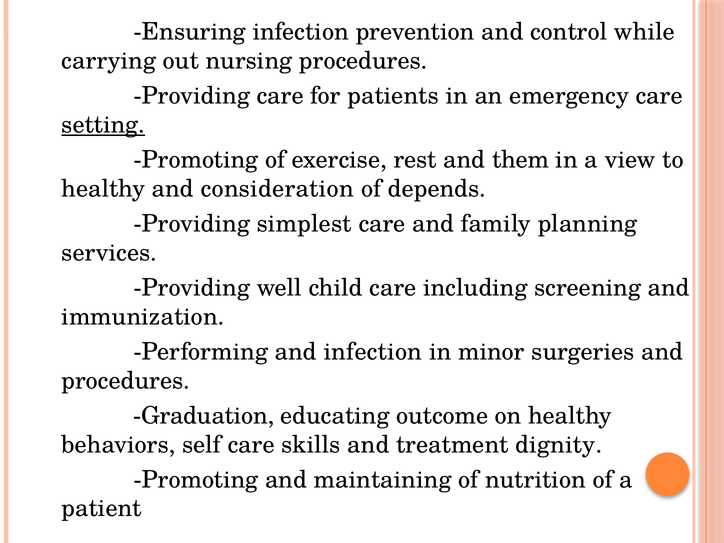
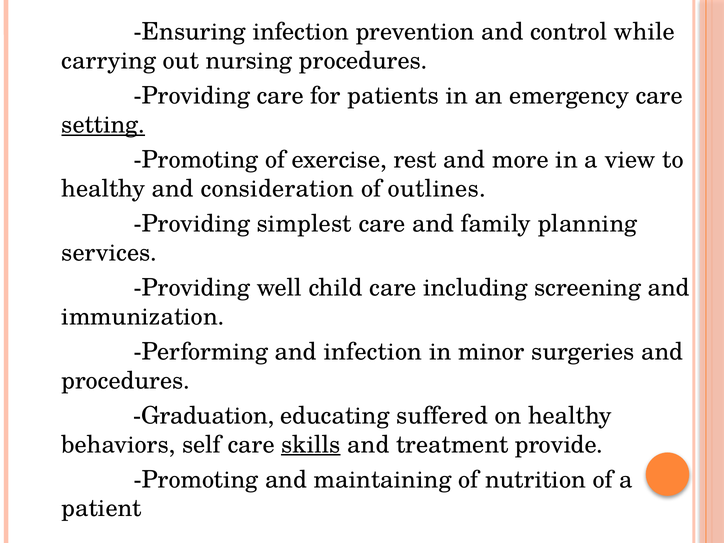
them: them -> more
depends: depends -> outlines
outcome: outcome -> suffered
skills underline: none -> present
dignity: dignity -> provide
